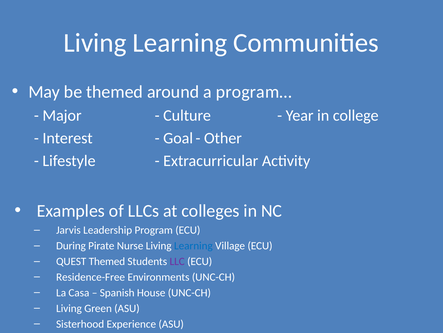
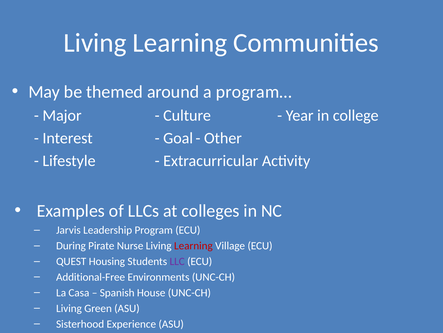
Learning at (193, 245) colour: blue -> red
QUEST Themed: Themed -> Housing
Residence-Free: Residence-Free -> Additional-Free
